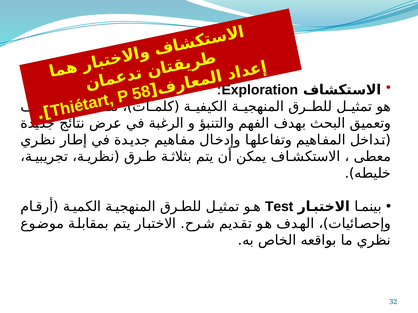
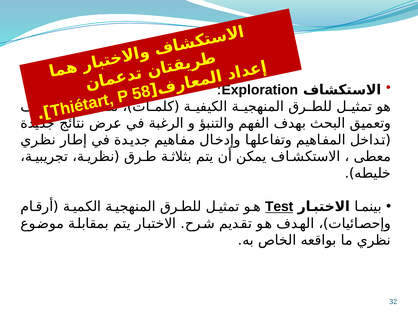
Test underline: none -> present
